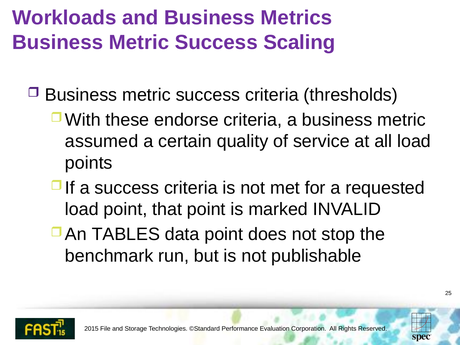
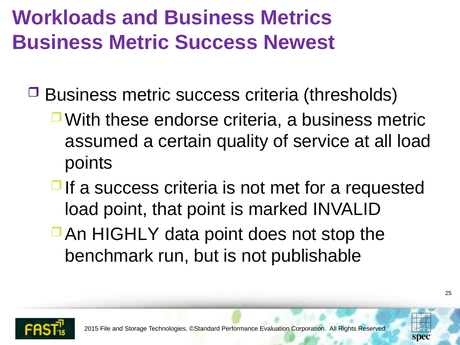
Scaling: Scaling -> Newest
TABLES: TABLES -> HIGHLY
